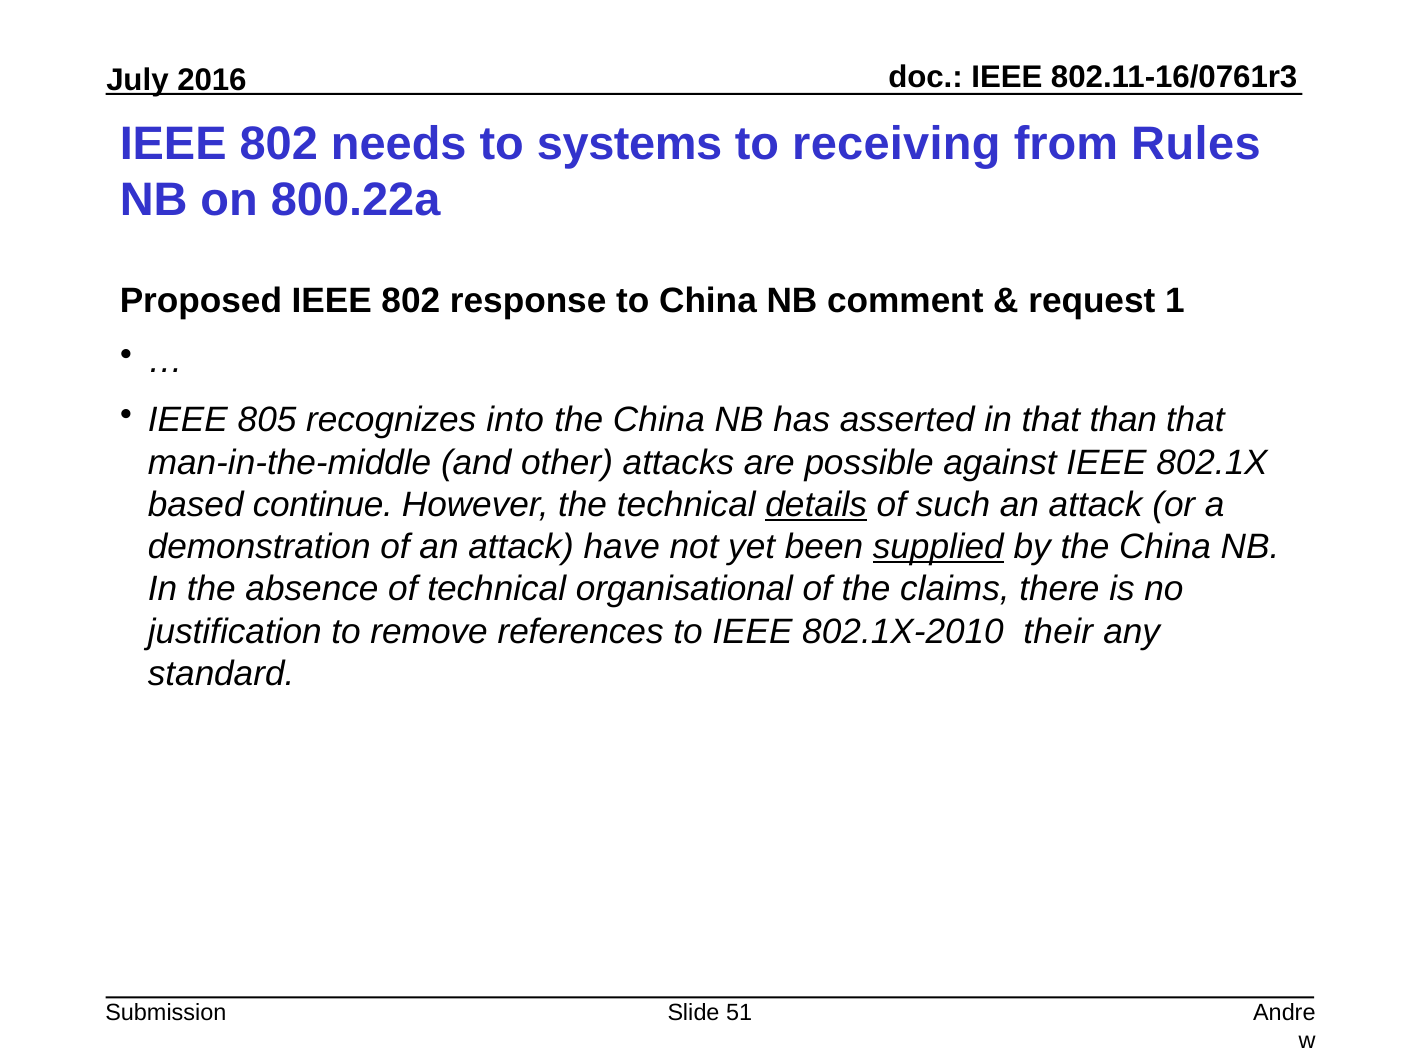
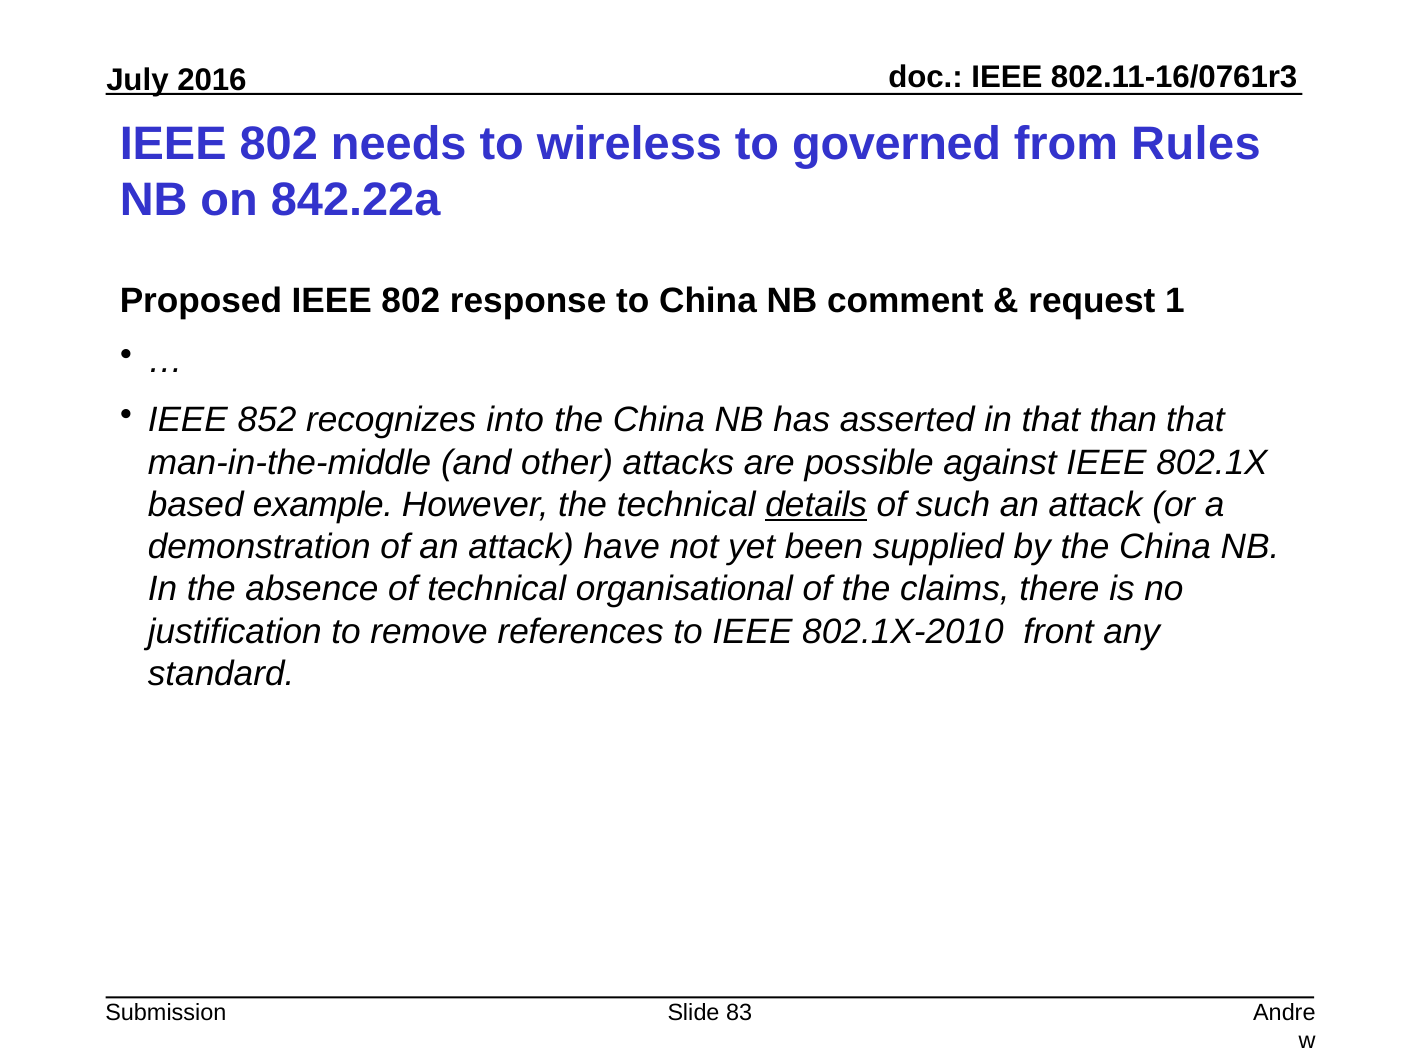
systems: systems -> wireless
receiving: receiving -> governed
800.22a: 800.22a -> 842.22a
805: 805 -> 852
continue: continue -> example
supplied underline: present -> none
their: their -> front
51: 51 -> 83
